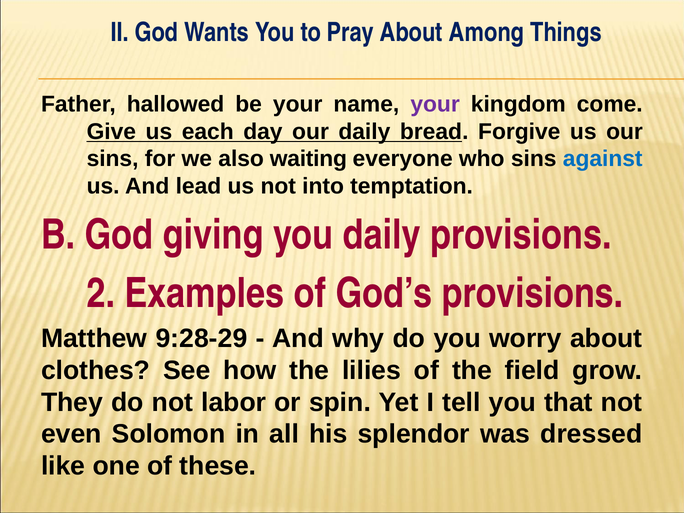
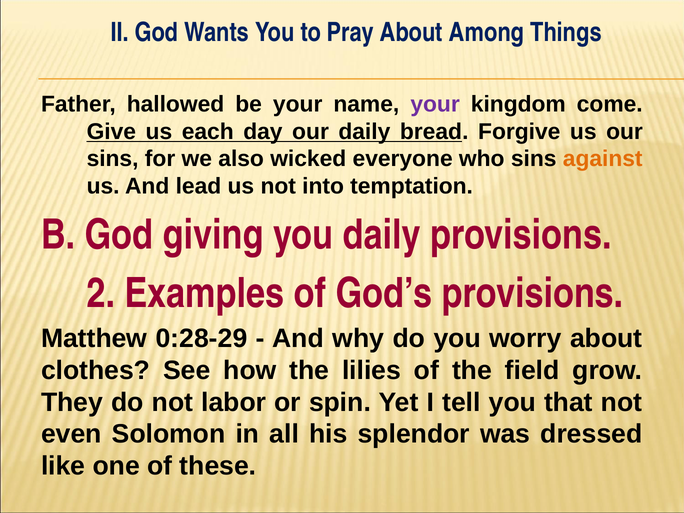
waiting: waiting -> wicked
against colour: blue -> orange
9:28-29: 9:28-29 -> 0:28-29
